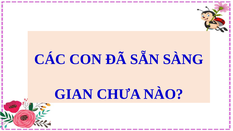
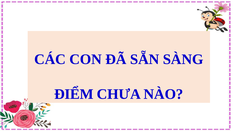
GIAN: GIAN -> ĐIỂM
